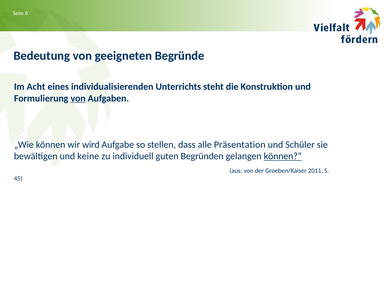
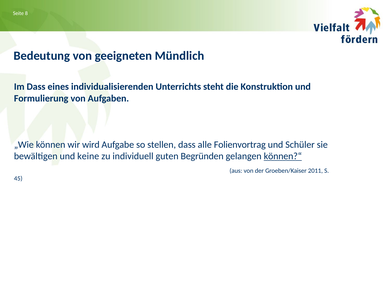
Begründe: Begründe -> Mündlich
Im Acht: Acht -> Dass
von at (78, 98) underline: present -> none
Präsentation: Präsentation -> Folienvortrag
